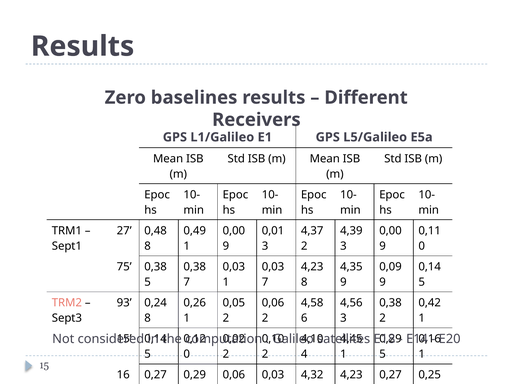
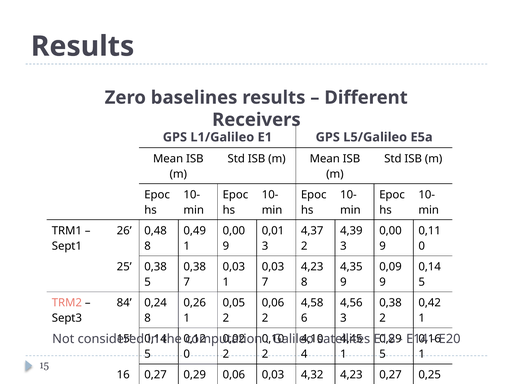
27: 27 -> 26
75: 75 -> 25
93: 93 -> 84
